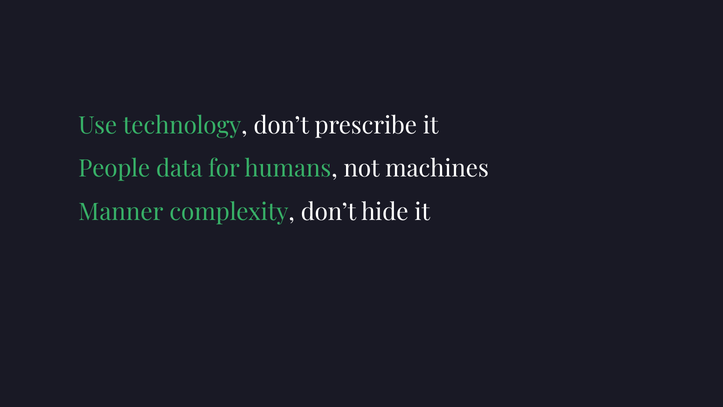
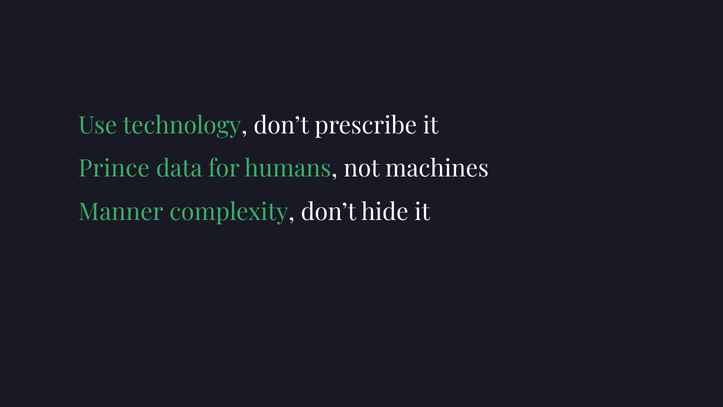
People: People -> Prince
